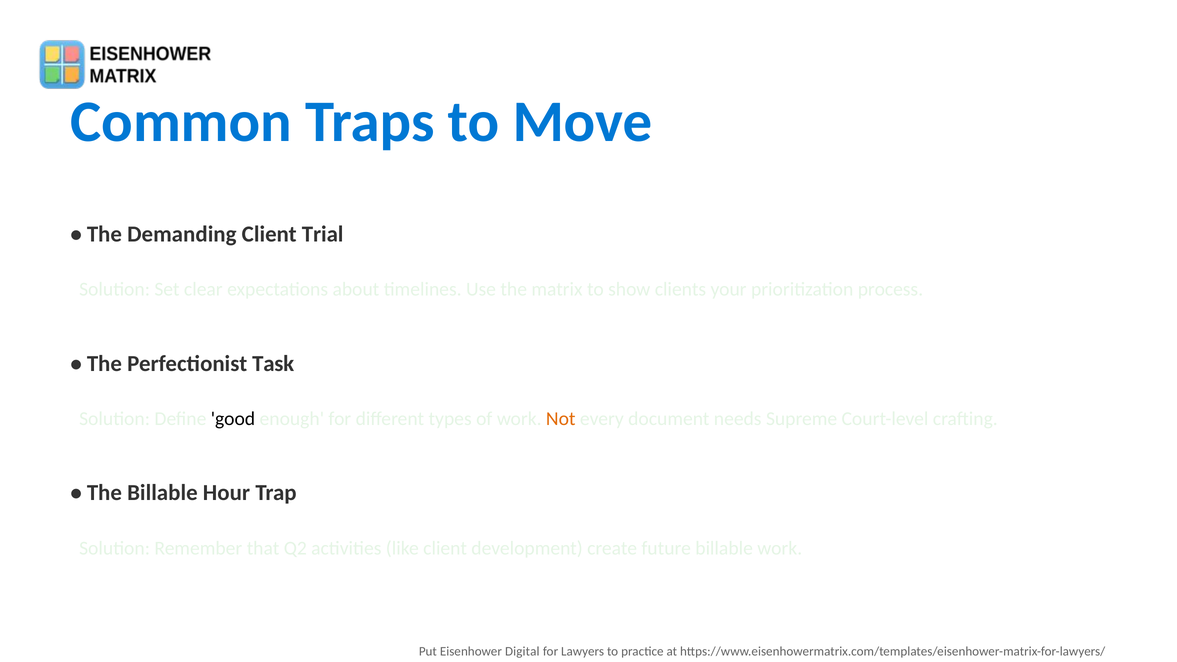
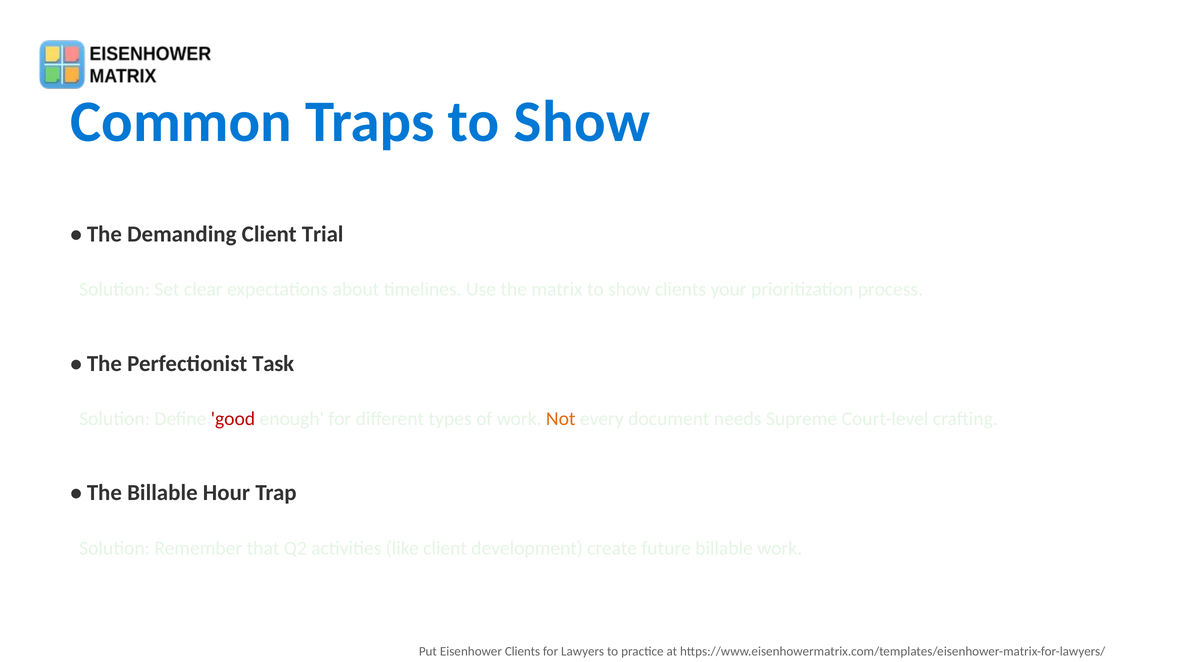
Traps to Move: Move -> Show
good colour: black -> red
Digital at (522, 652): Digital -> Clients
